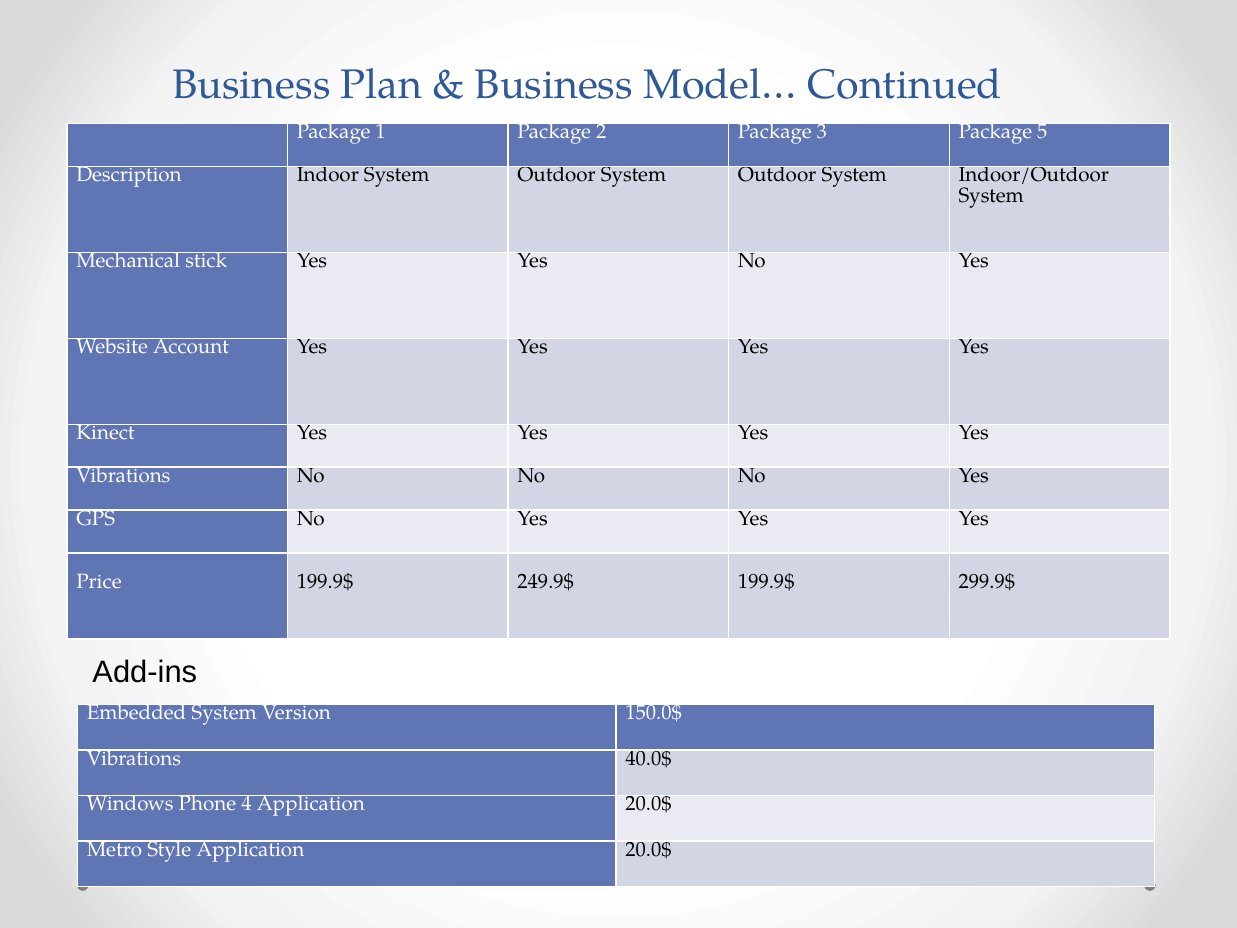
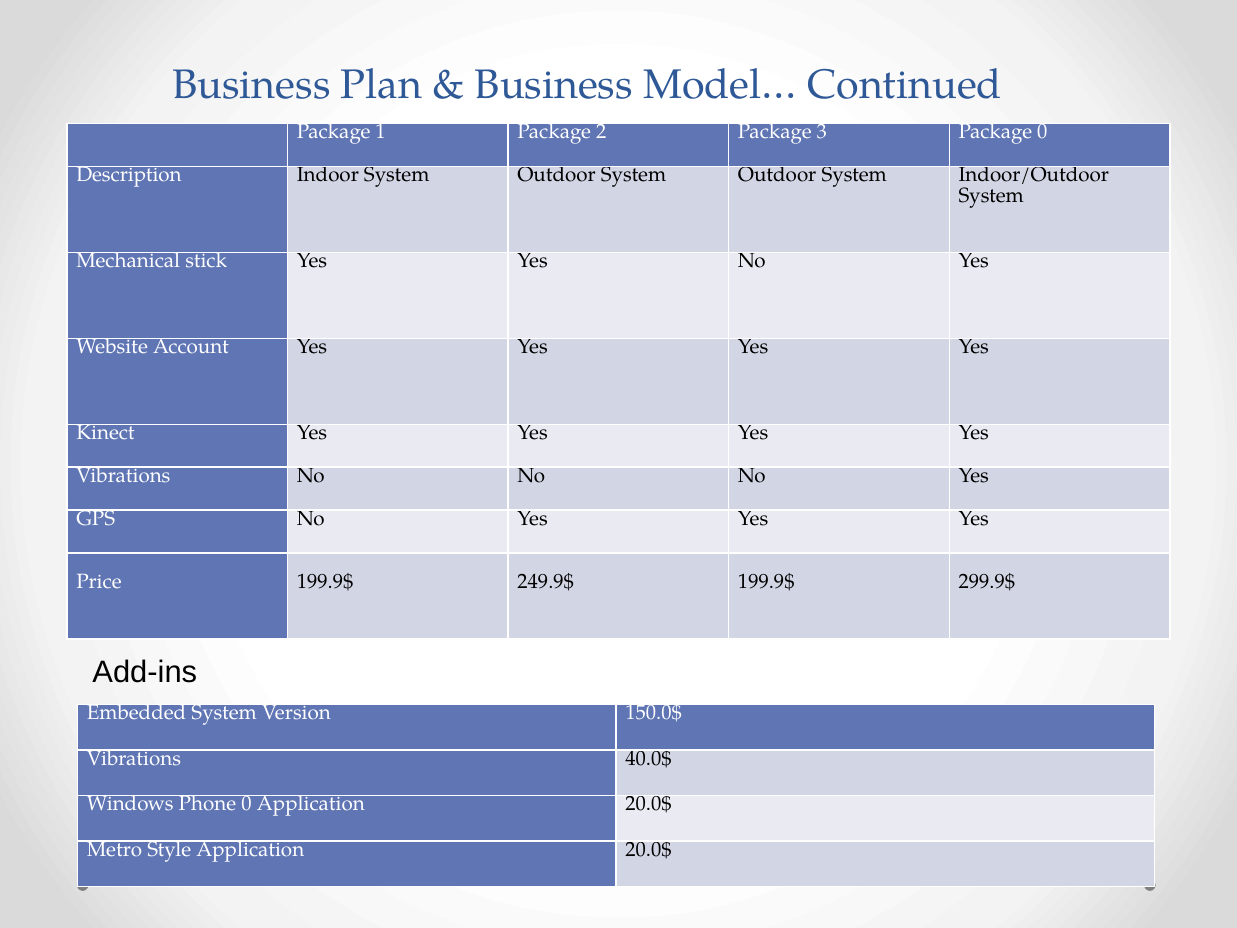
Package 5: 5 -> 0
Phone 4: 4 -> 0
